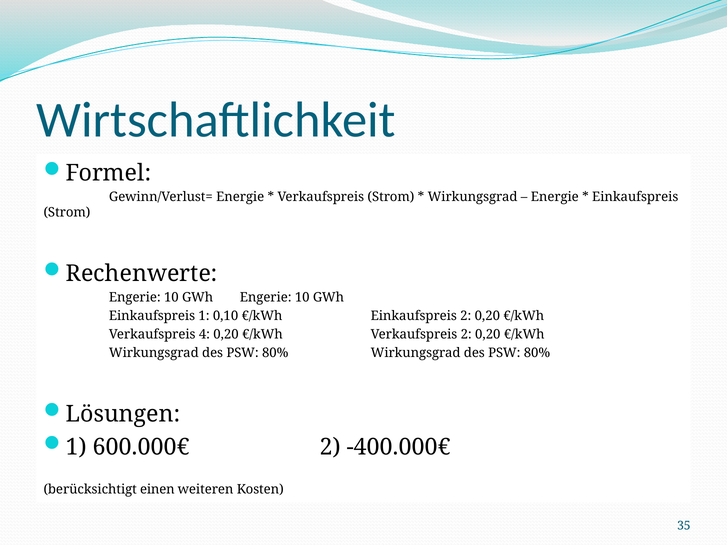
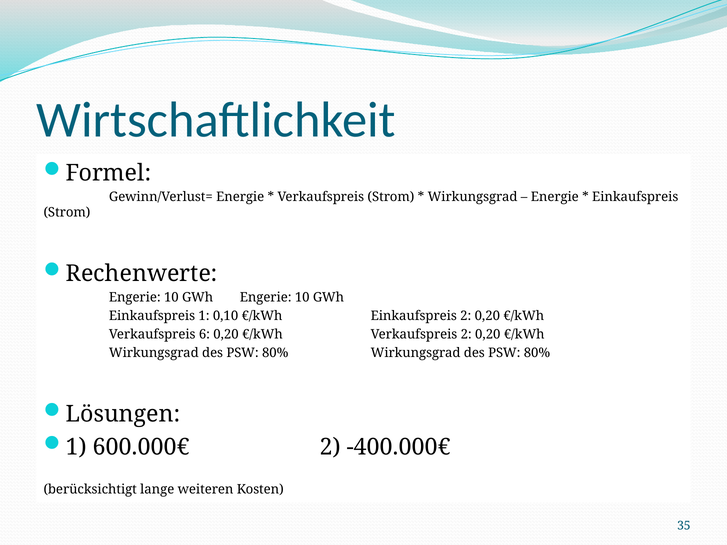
4: 4 -> 6
einen: einen -> lange
